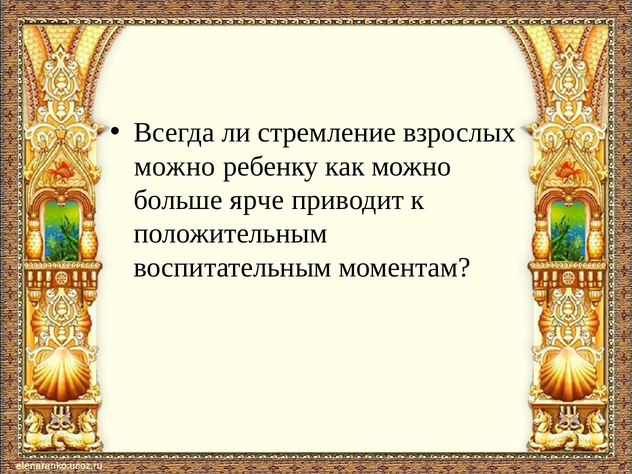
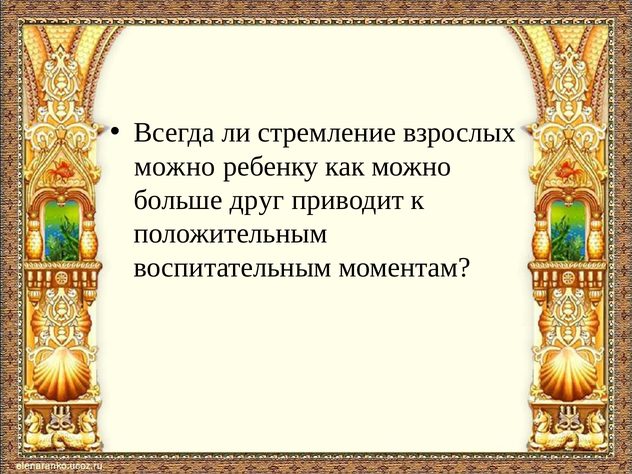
ярче: ярче -> друг
